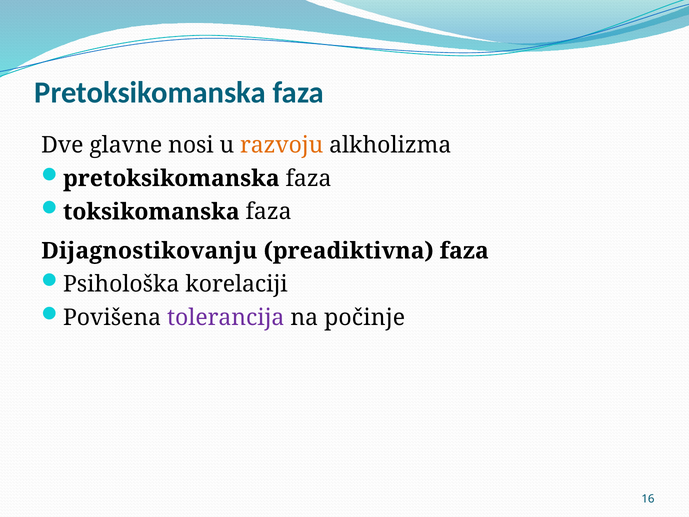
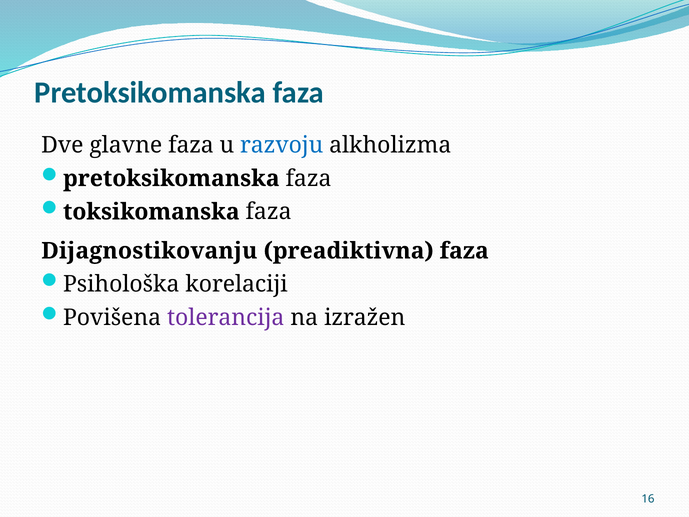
glavne nosi: nosi -> faza
razvoju colour: orange -> blue
počinje: počinje -> izražen
